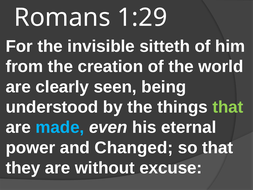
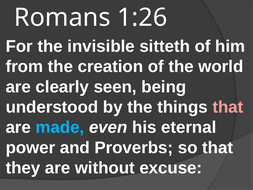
1:29: 1:29 -> 1:26
that at (228, 107) colour: light green -> pink
Changed: Changed -> Proverbs
